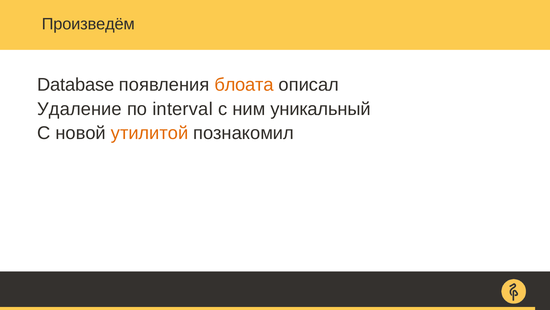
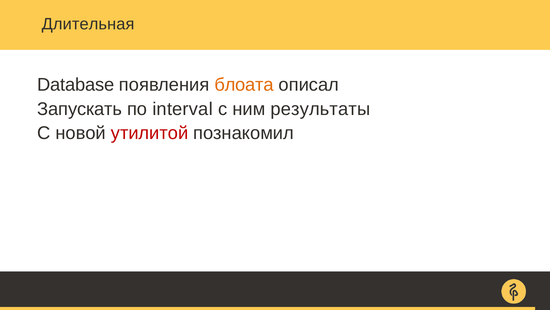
Произведём: Произведём -> Длительная
Удаление: Удаление -> Запускать
уникальный: уникальный -> результаты
утилитой colour: orange -> red
